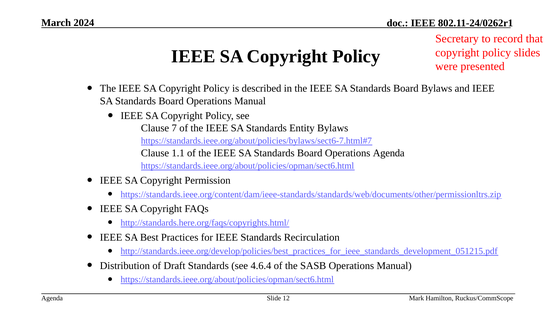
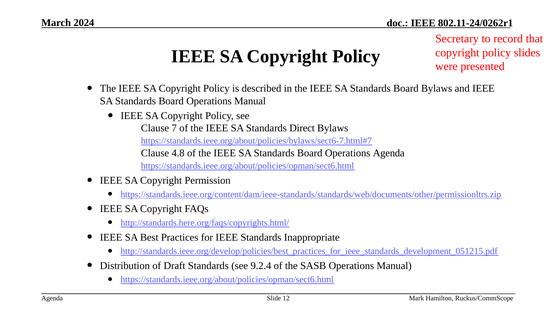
Entity: Entity -> Direct
1.1: 1.1 -> 4.8
Recirculation: Recirculation -> Inappropriate
4.6.4: 4.6.4 -> 9.2.4
